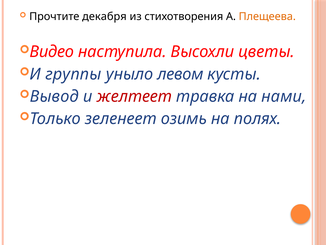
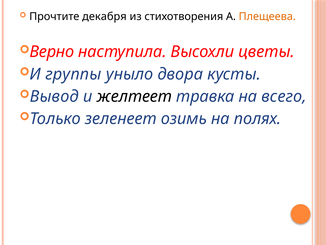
Видео: Видео -> Верно
левом: левом -> двора
желтеет colour: red -> black
нами: нами -> всего
